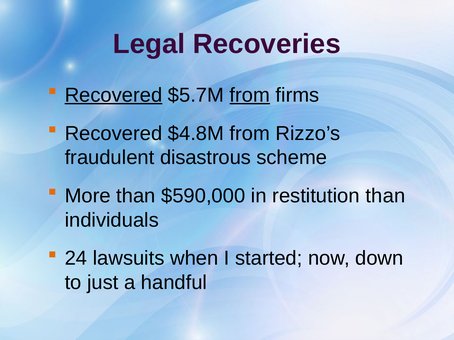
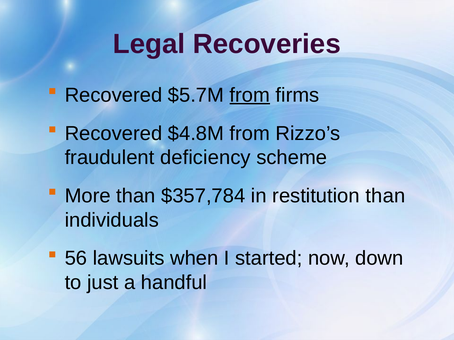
Recovered at (113, 95) underline: present -> none
disastrous: disastrous -> deficiency
$590,000: $590,000 -> $357,784
24: 24 -> 56
